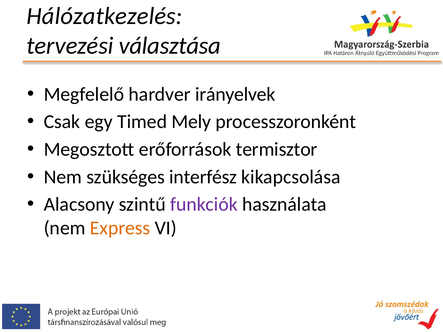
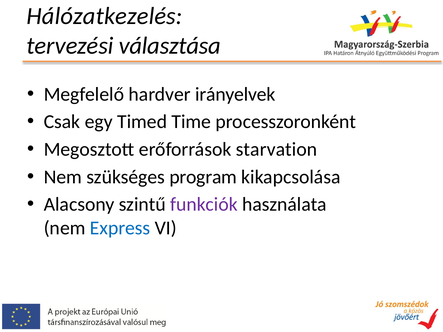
Mely: Mely -> Time
termisztor: termisztor -> starvation
interfész: interfész -> program
Express colour: orange -> blue
